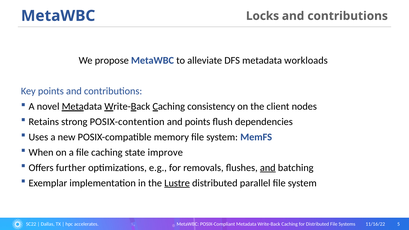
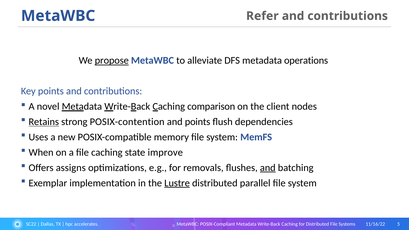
Locks: Locks -> Refer
propose underline: none -> present
workloads: workloads -> operations
consistency: consistency -> comparison
Retains underline: none -> present
further: further -> assigns
